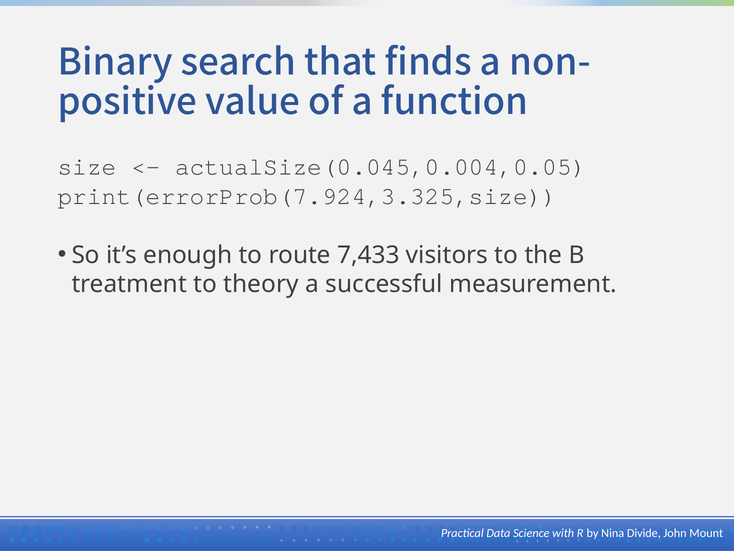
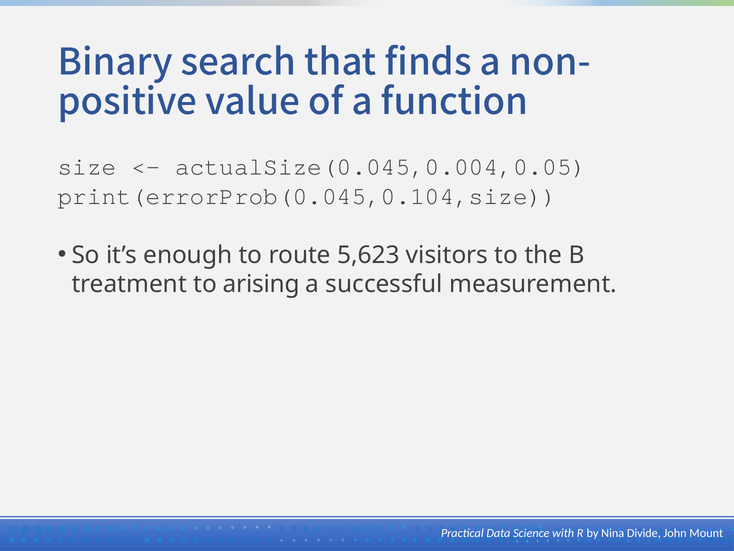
print(errorProb(7.924,3.325,size: print(errorProb(7.924,3.325,size -> print(errorProb(0.045,0.104,size
7,433: 7,433 -> 5,623
theory: theory -> arising
